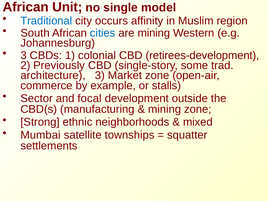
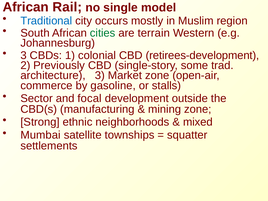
Unit: Unit -> Rail
affinity: affinity -> mostly
cities colour: blue -> green
are mining: mining -> terrain
example: example -> gasoline
